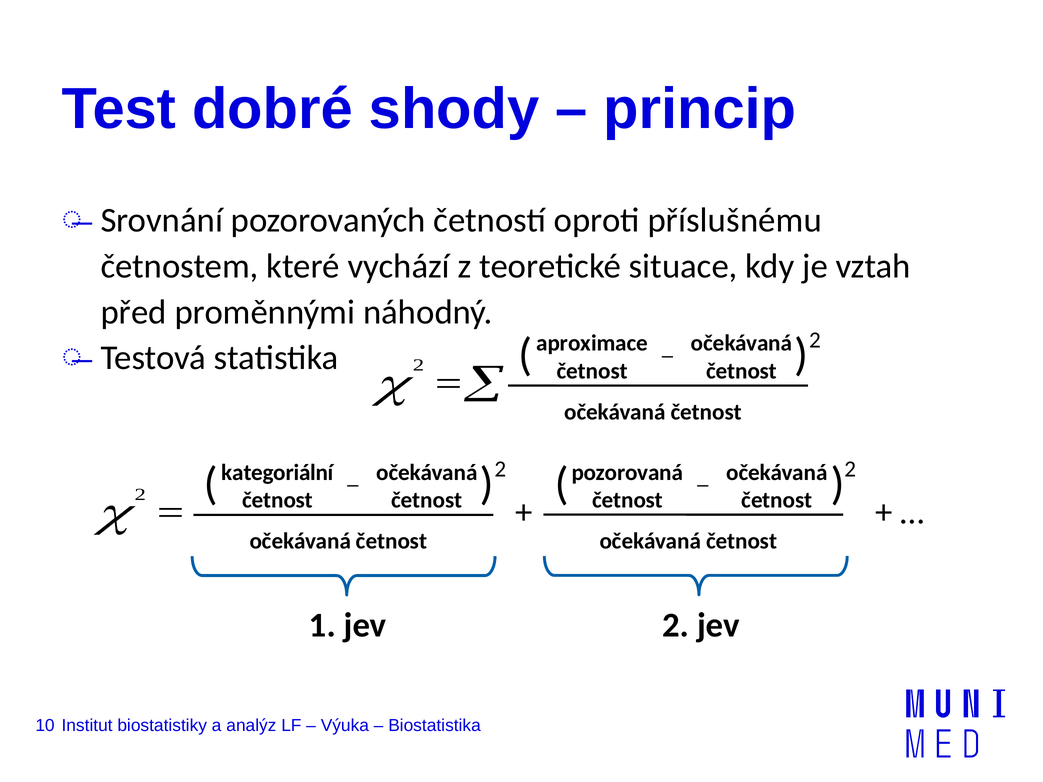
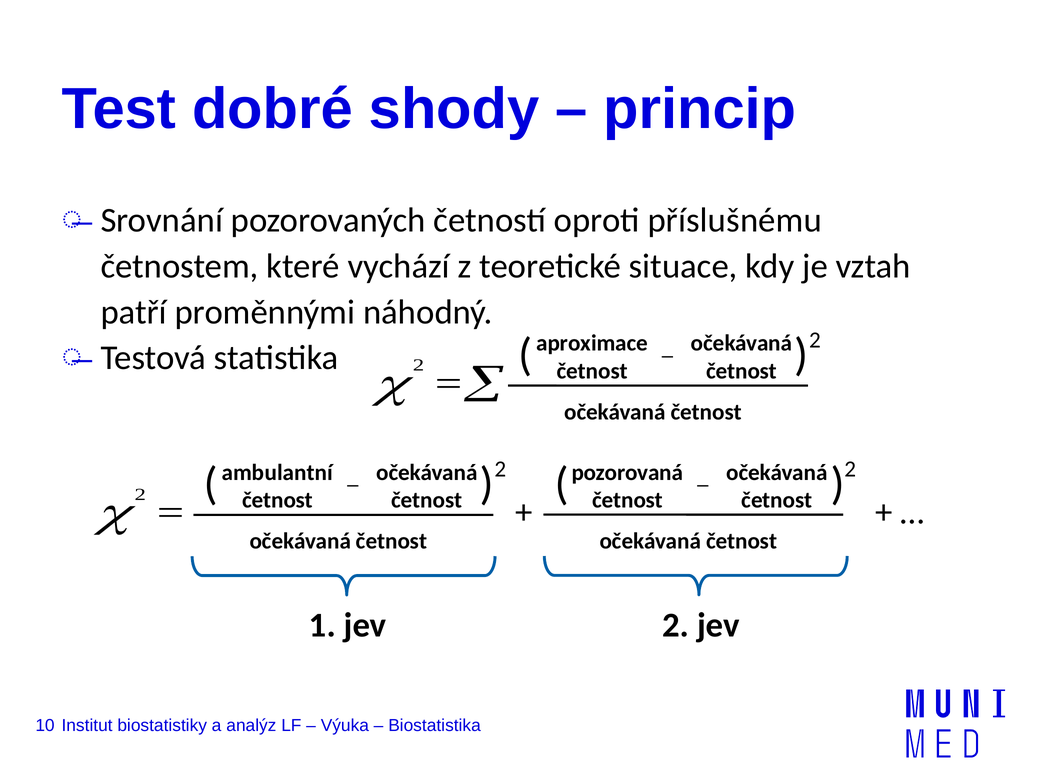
před: před -> patří
kategoriální: kategoriální -> ambulantní
